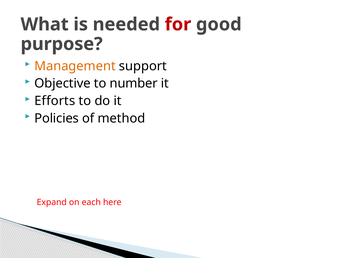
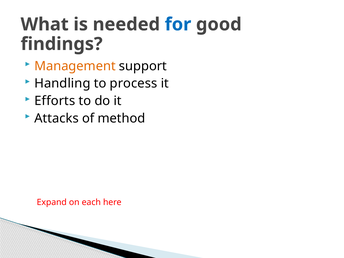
for colour: red -> blue
purpose: purpose -> findings
Objective: Objective -> Handling
number: number -> process
Policies: Policies -> Attacks
